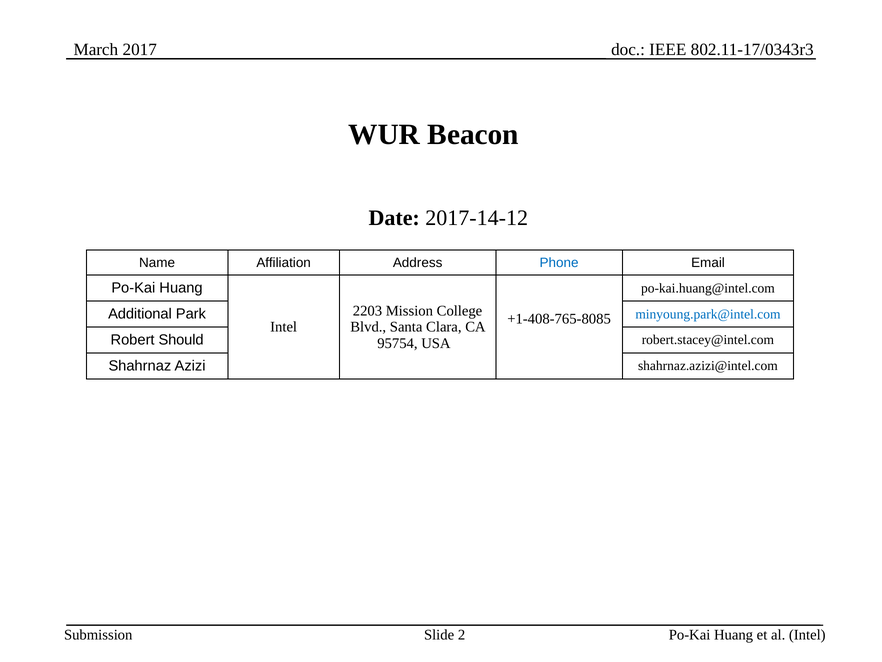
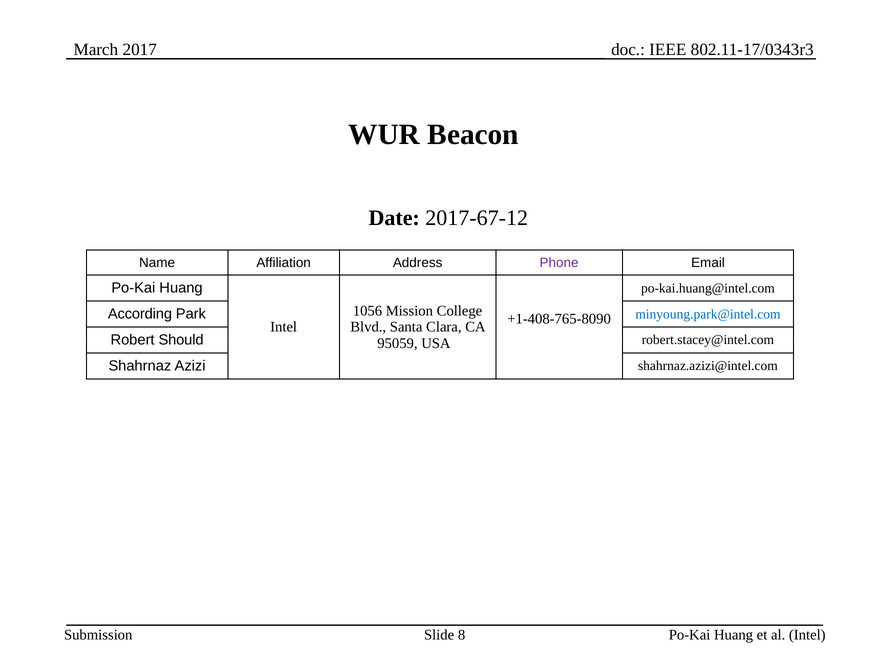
2017-14-12: 2017-14-12 -> 2017-67-12
Phone colour: blue -> purple
2203: 2203 -> 1056
Additional: Additional -> According
+1-408-765-8085: +1-408-765-8085 -> +1-408-765-8090
95754: 95754 -> 95059
2: 2 -> 8
